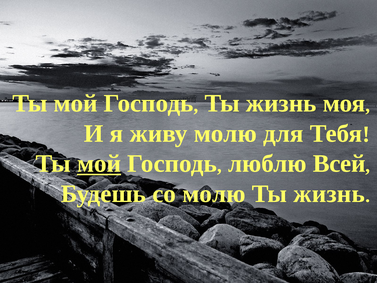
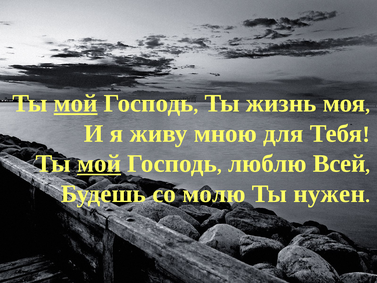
мой at (76, 103) underline: none -> present
живу молю: молю -> мною
жизнь at (329, 194): жизнь -> нужен
